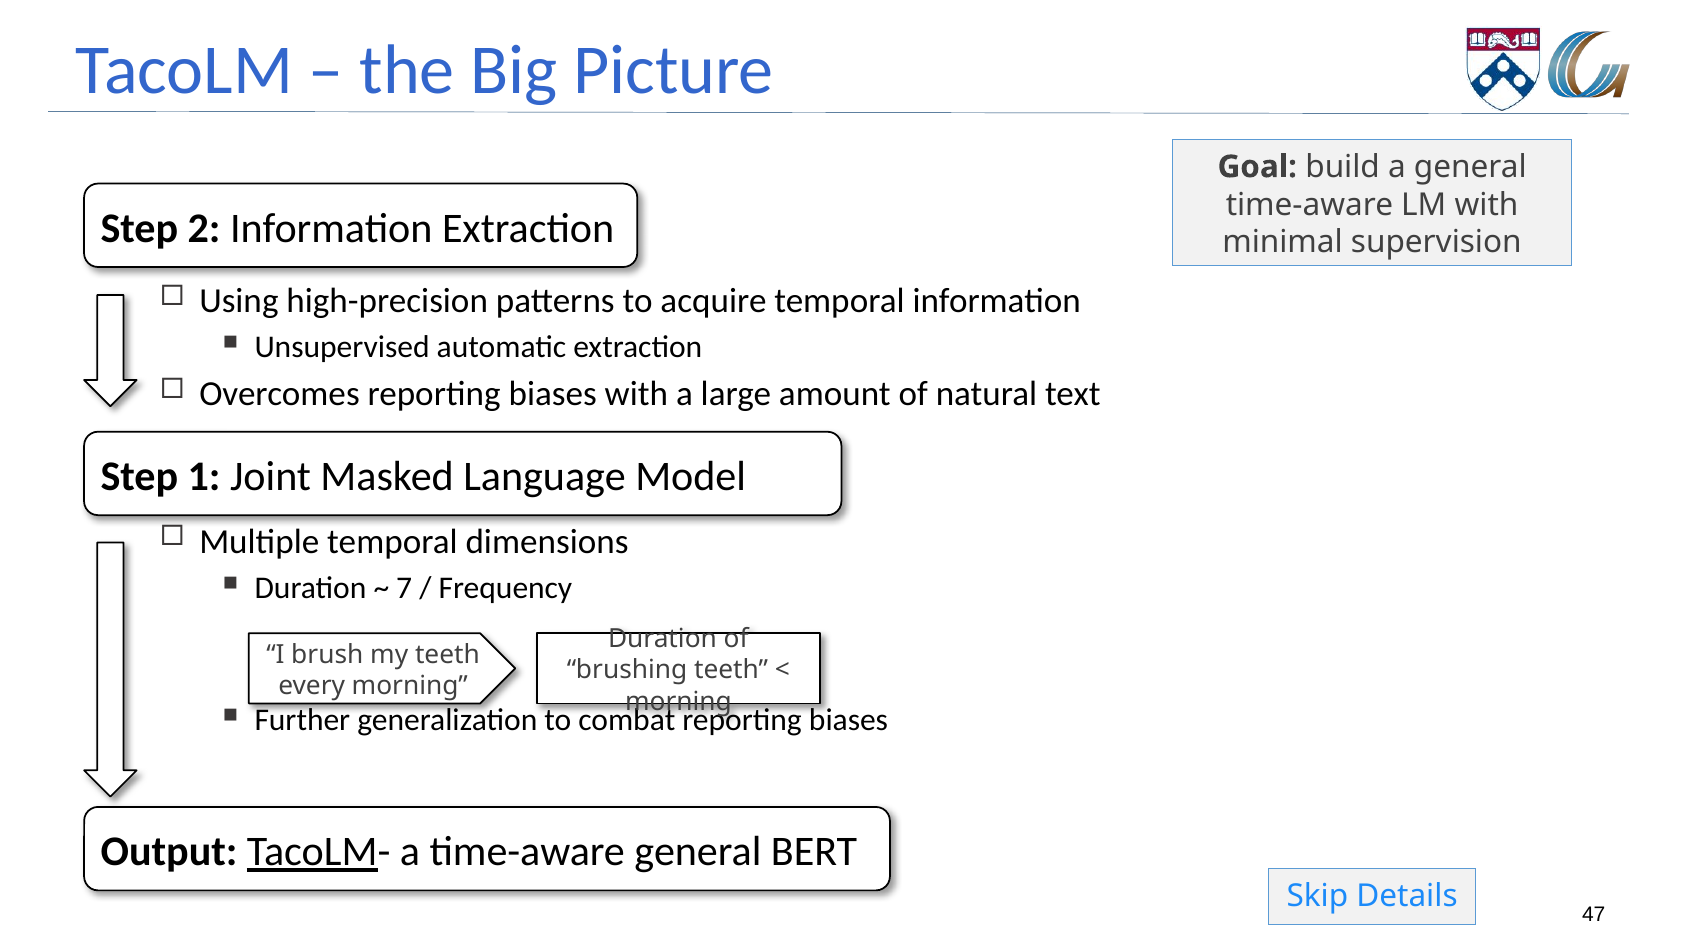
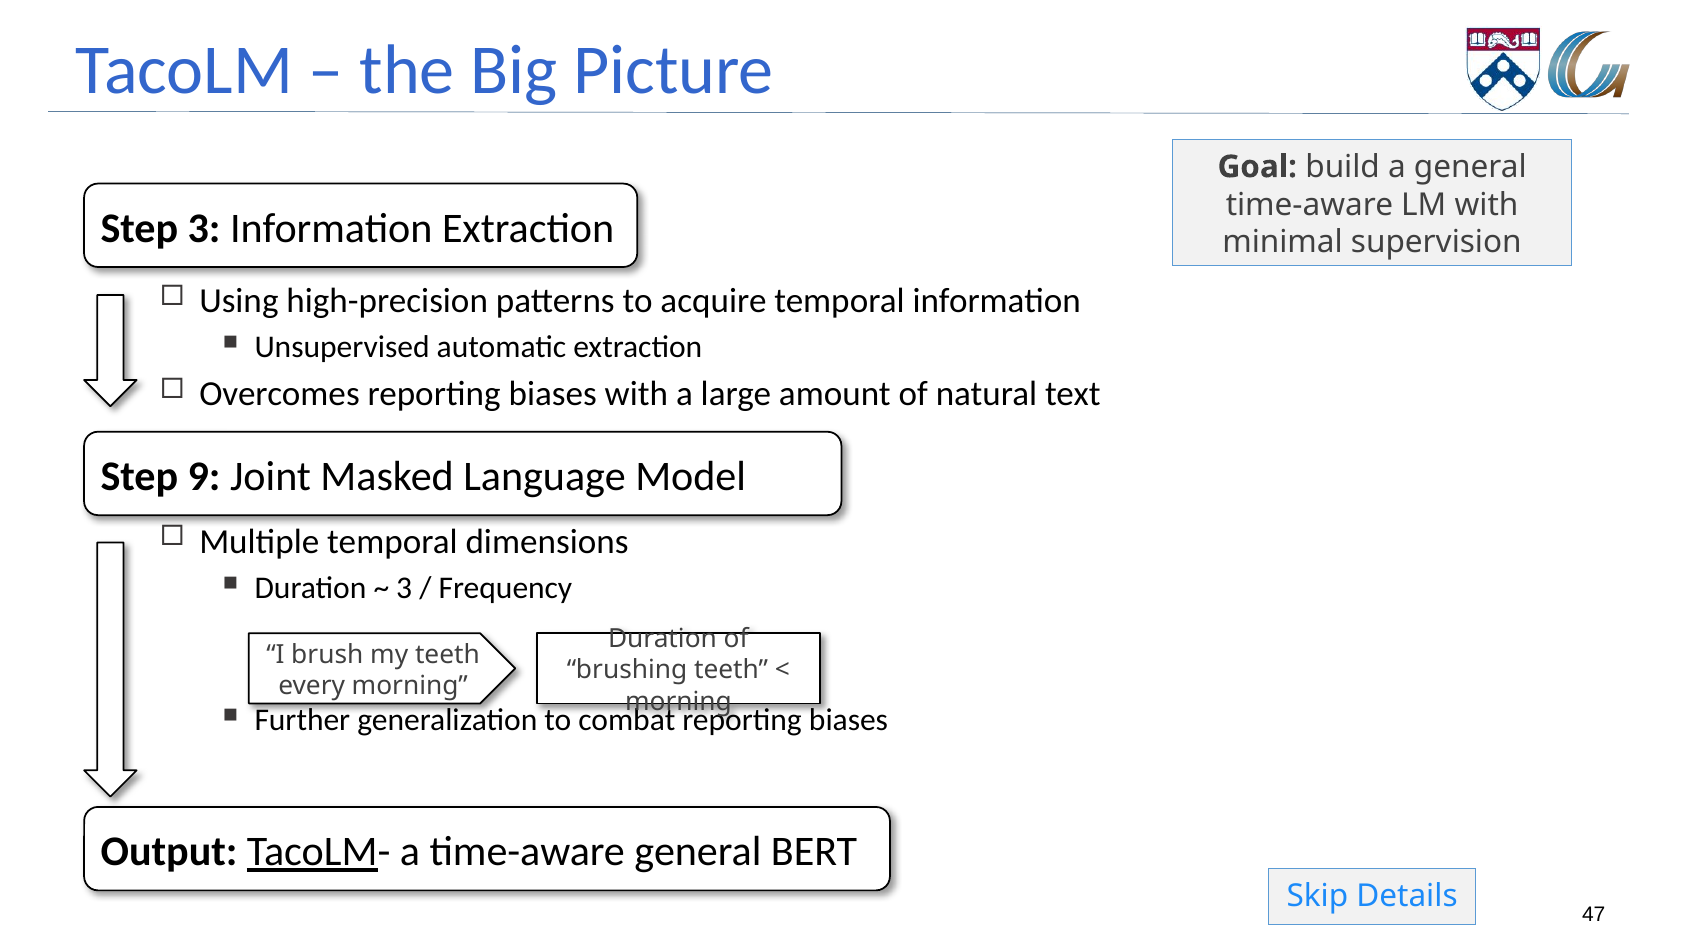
Step 2: 2 -> 3
1: 1 -> 9
7 at (404, 587): 7 -> 3
